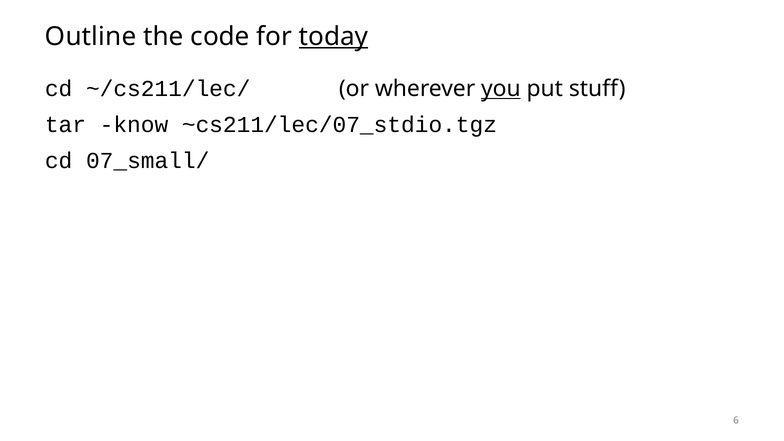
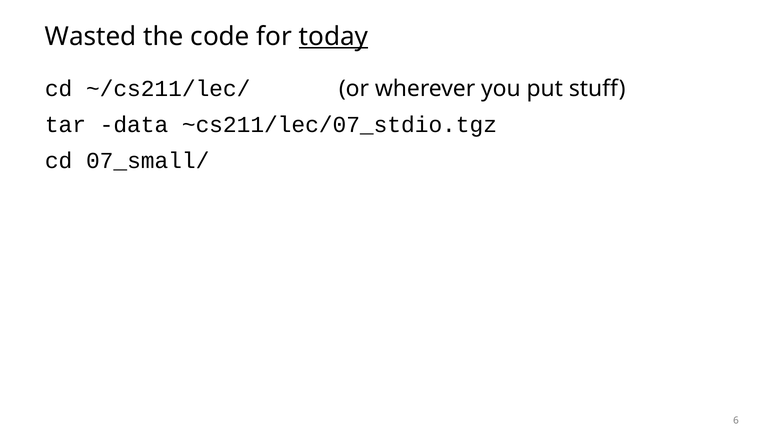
Outline: Outline -> Wasted
you underline: present -> none
know: know -> data
